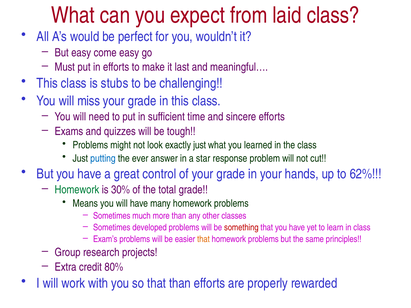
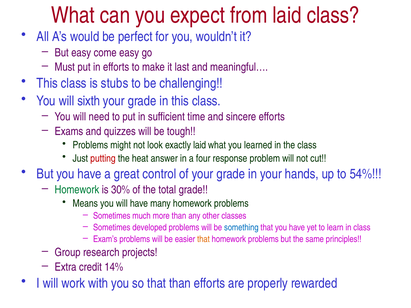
miss: miss -> sixth
exactly just: just -> laid
putting colour: blue -> red
ever: ever -> heat
star: star -> four
62%: 62% -> 54%
something colour: red -> blue
80%: 80% -> 14%
